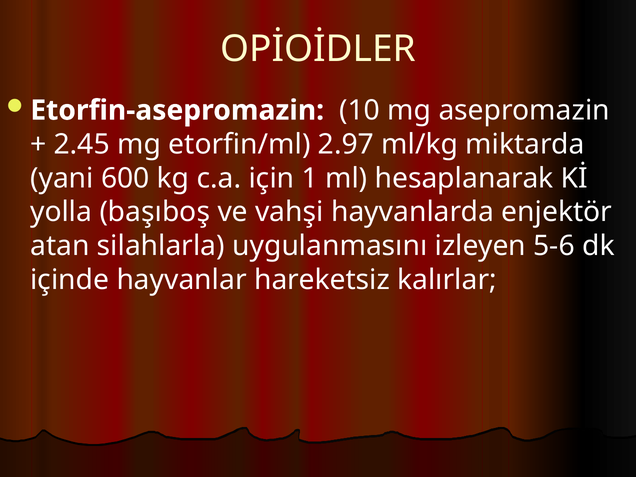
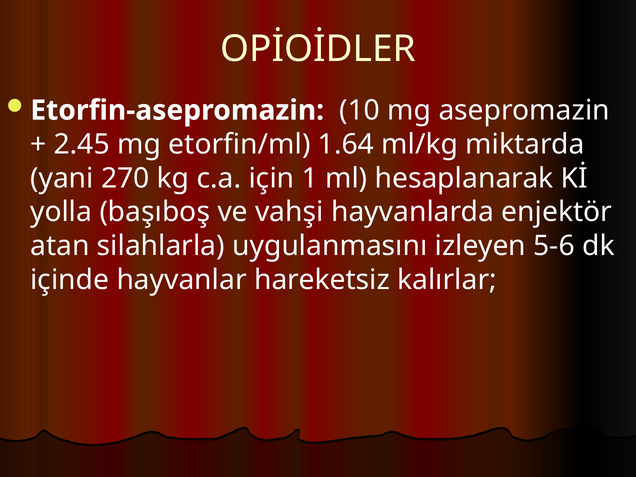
2.97: 2.97 -> 1.64
600: 600 -> 270
